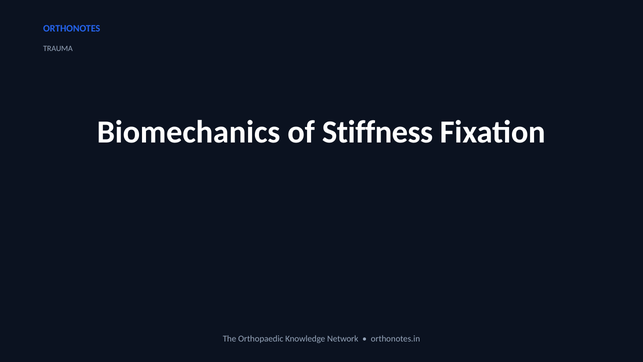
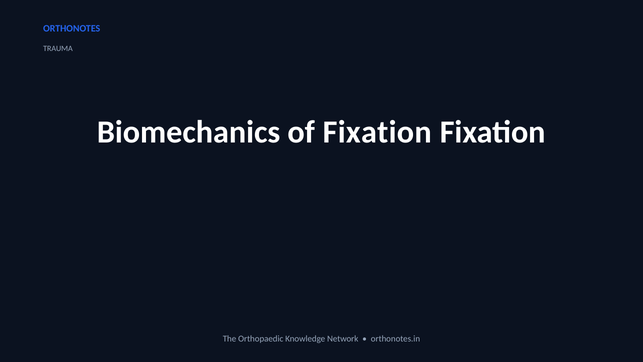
of Stiffness: Stiffness -> Fixation
